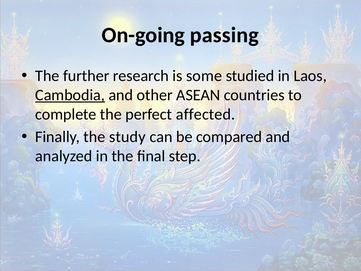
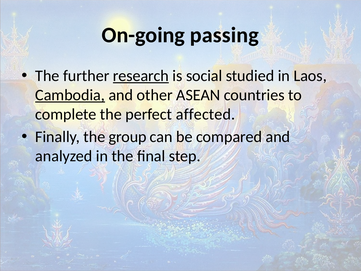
research underline: none -> present
some: some -> social
study: study -> group
